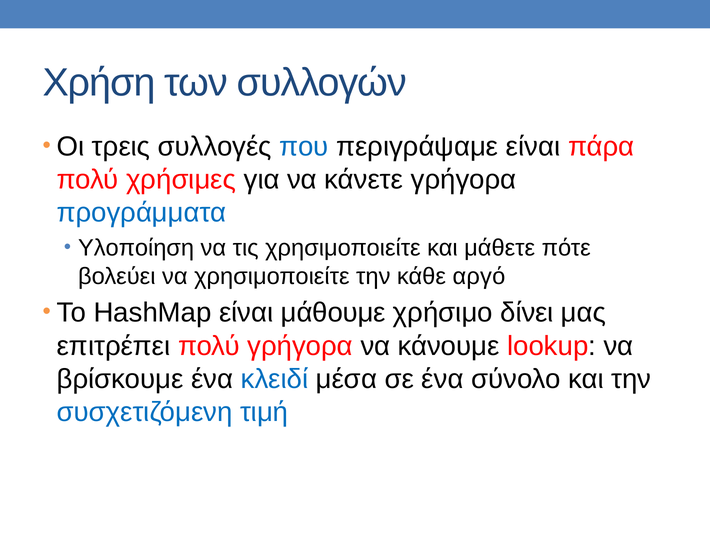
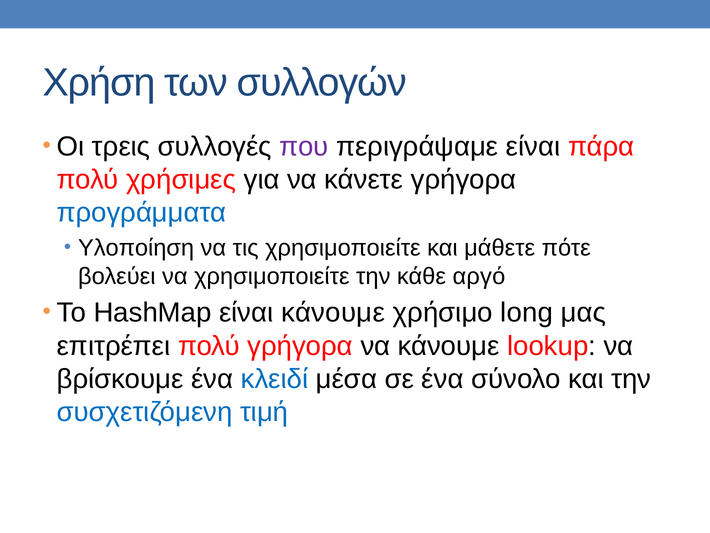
που colour: blue -> purple
είναι μάθουμε: μάθουμε -> κάνουμε
δίνει: δίνει -> long
